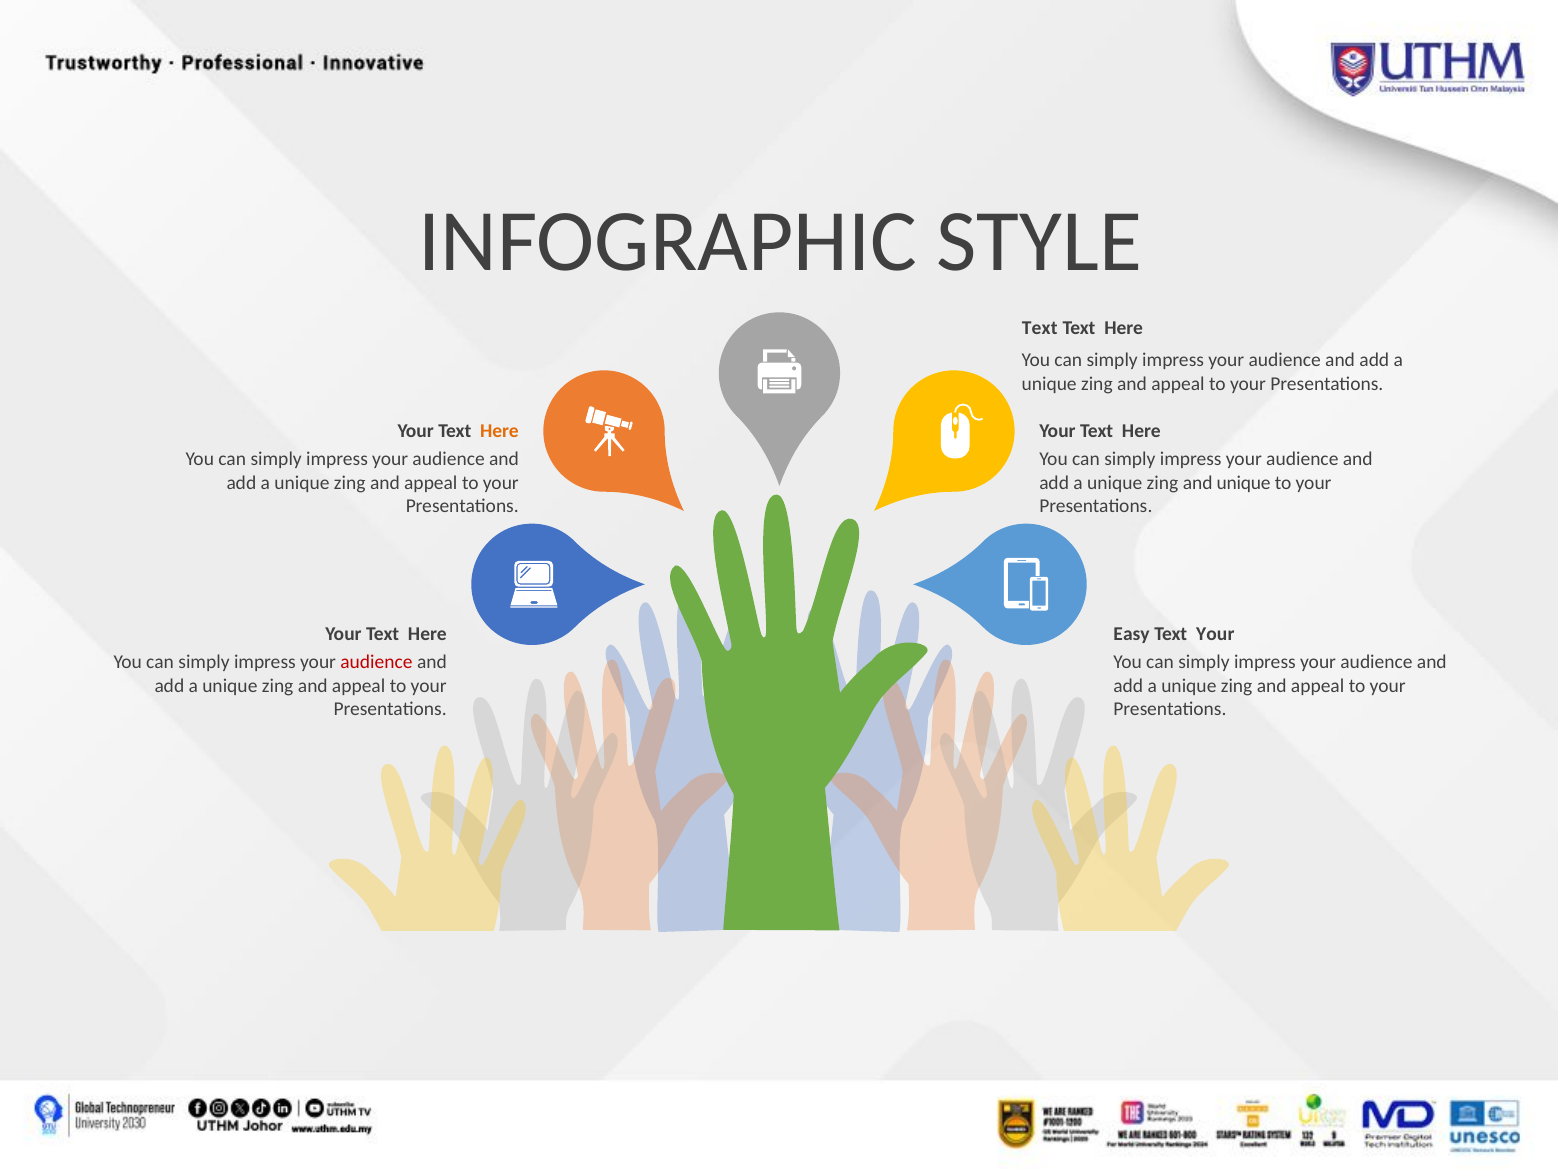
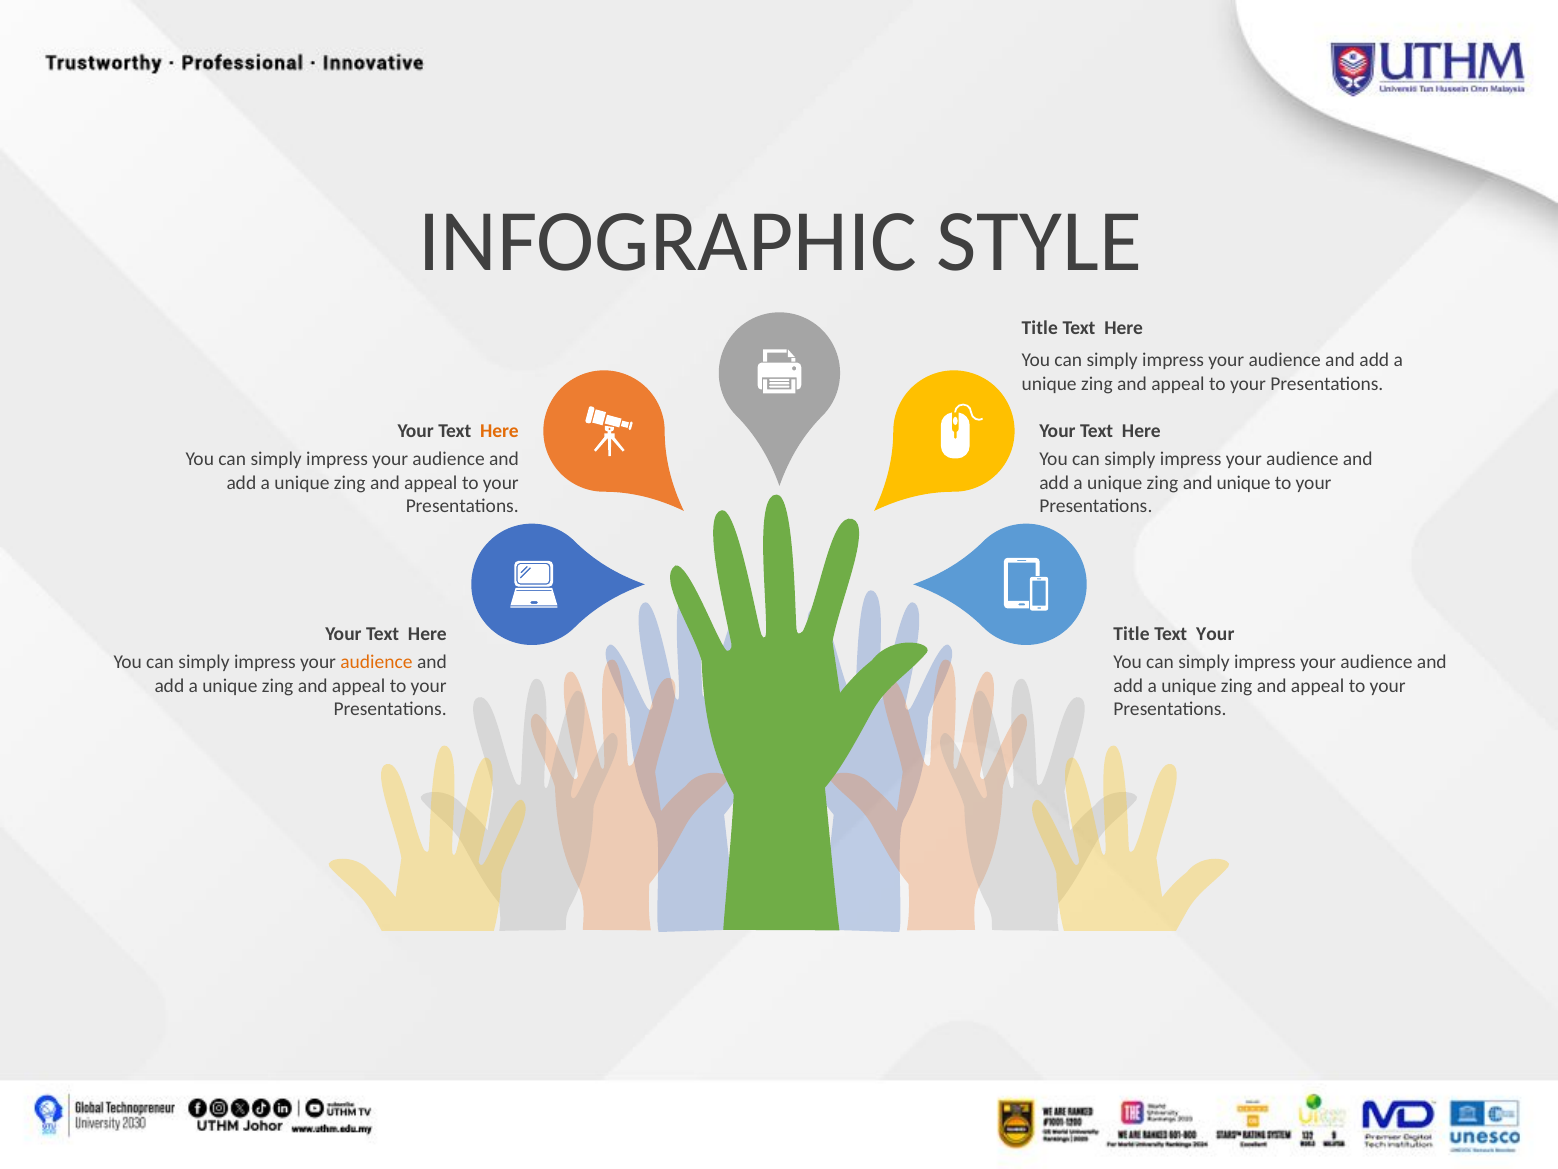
Text at (1040, 328): Text -> Title
Easy at (1132, 634): Easy -> Title
audience at (377, 662) colour: red -> orange
